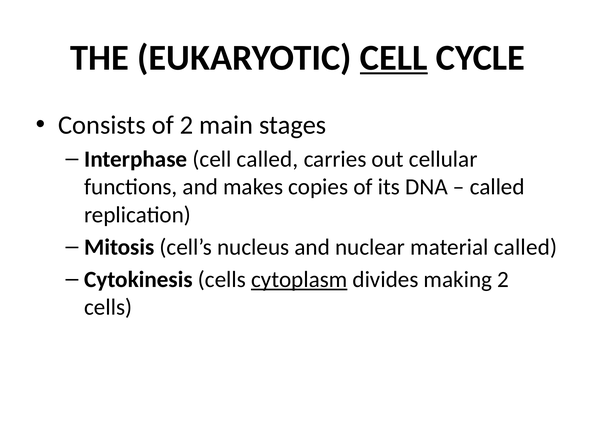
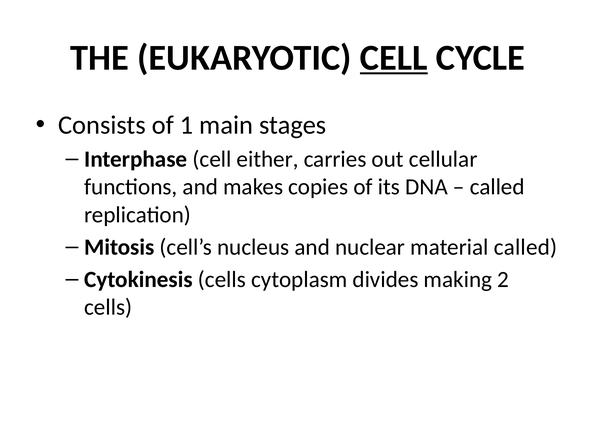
of 2: 2 -> 1
cell called: called -> either
cytoplasm underline: present -> none
